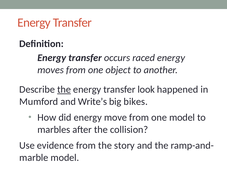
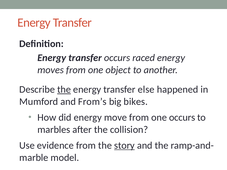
look: look -> else
Write’s: Write’s -> From’s
one model: model -> occurs
story underline: none -> present
